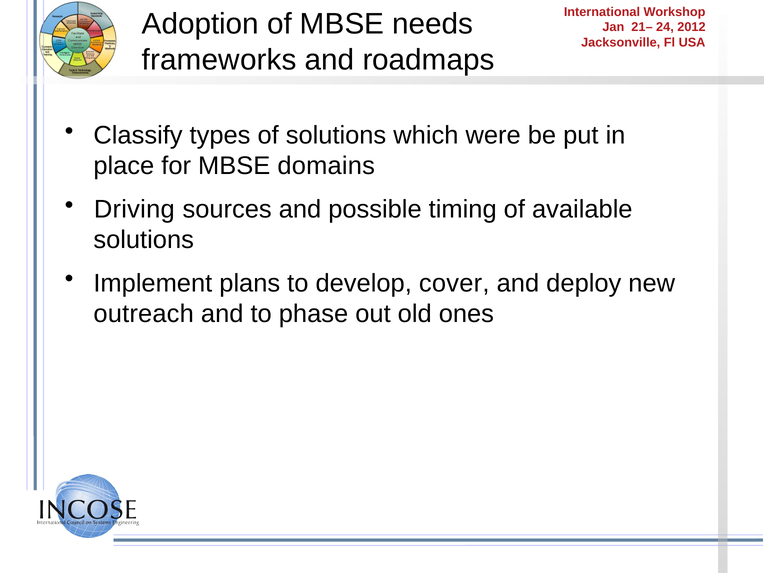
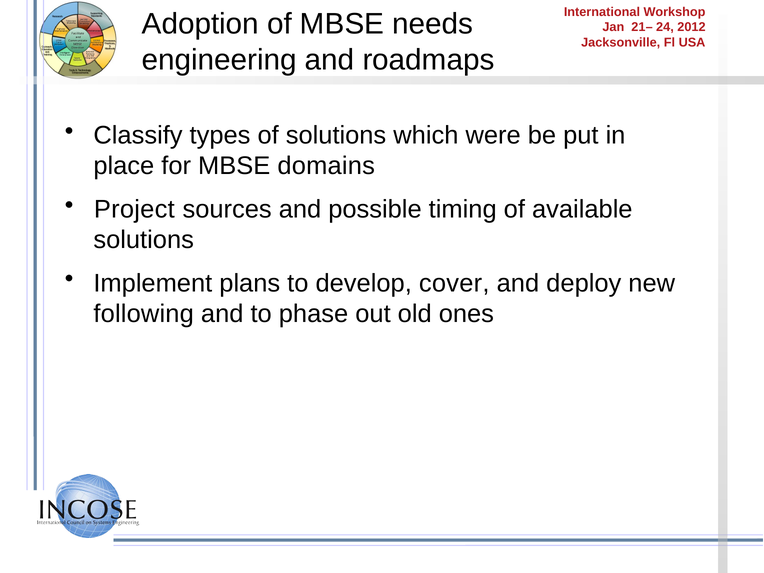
frameworks: frameworks -> engineering
Driving: Driving -> Project
outreach: outreach -> following
